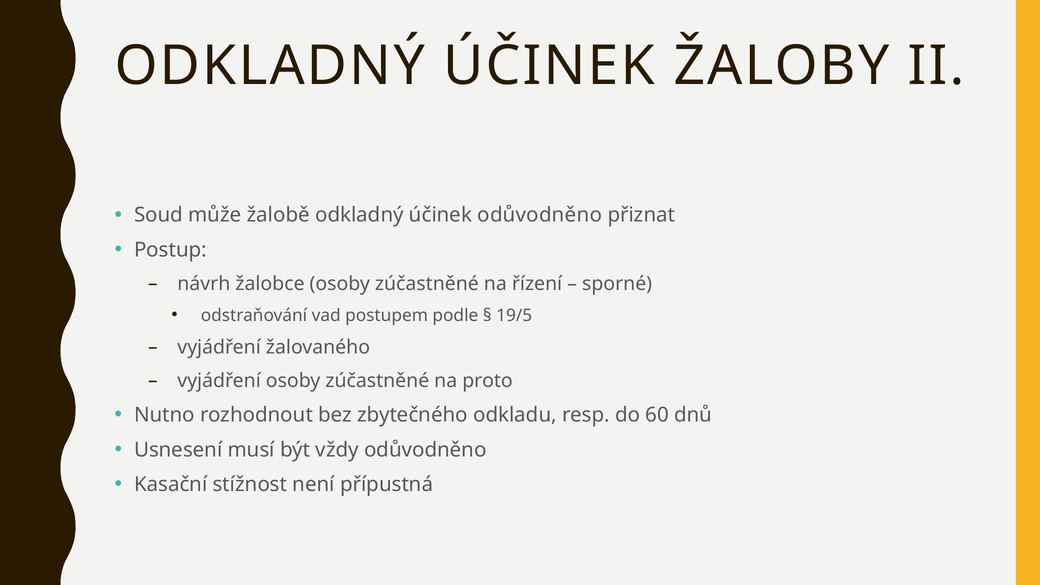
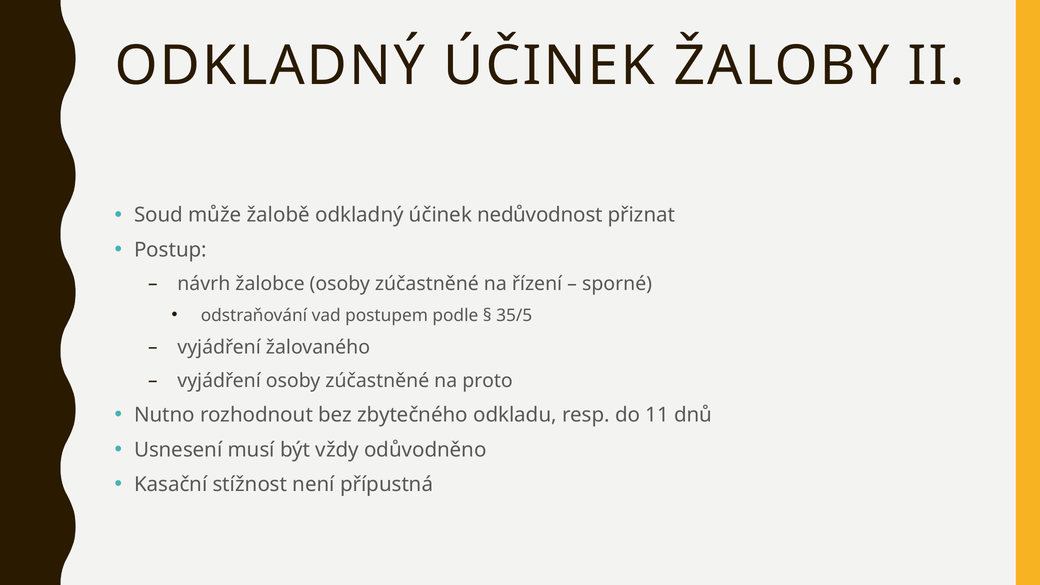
účinek odůvodněno: odůvodněno -> nedůvodnost
19/5: 19/5 -> 35/5
60: 60 -> 11
